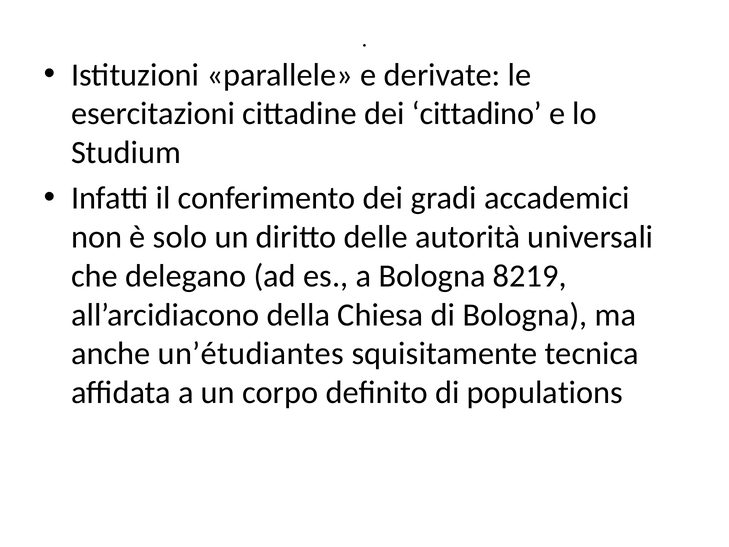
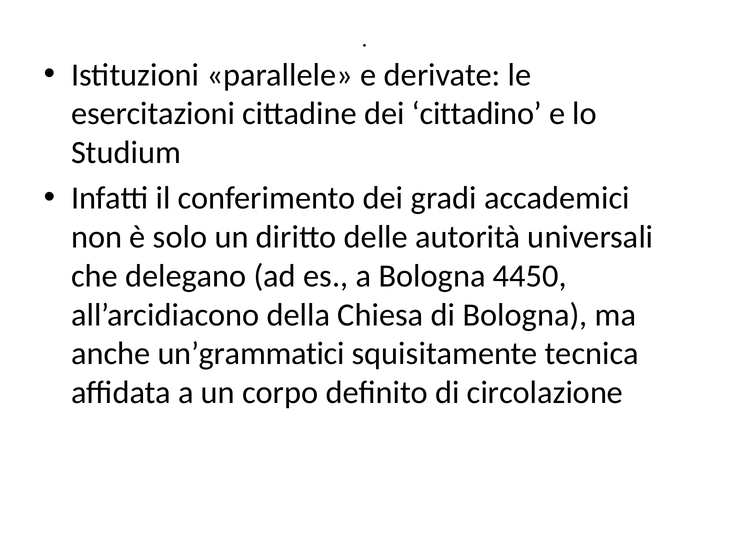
8219: 8219 -> 4450
un’étudiantes: un’étudiantes -> un’grammatici
populations: populations -> circolazione
